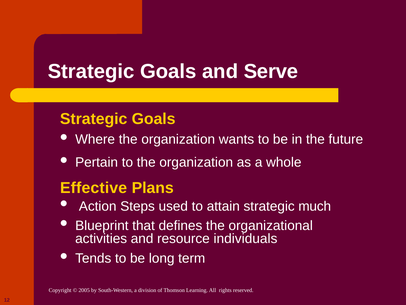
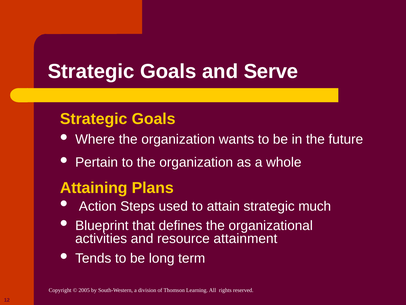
Effective: Effective -> Attaining
individuals: individuals -> attainment
